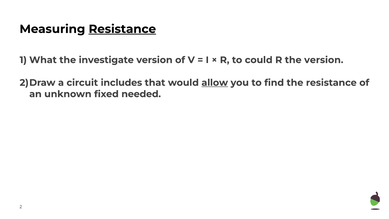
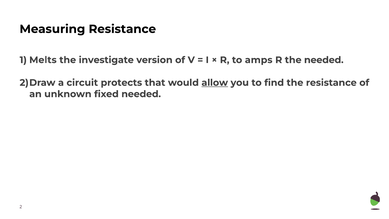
Resistance at (122, 29) underline: present -> none
What: What -> Melts
could: could -> amps
the version: version -> needed
includes: includes -> protects
